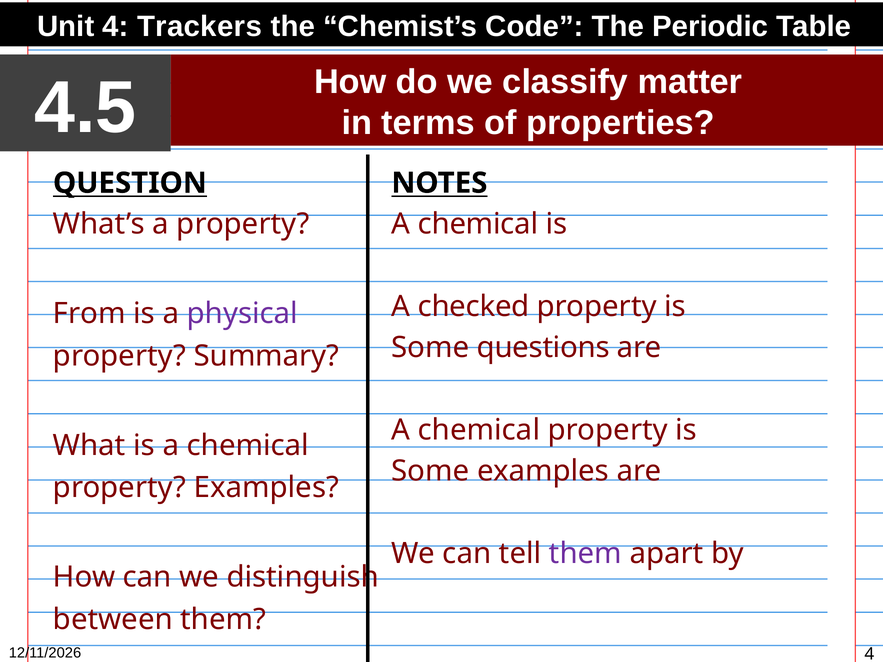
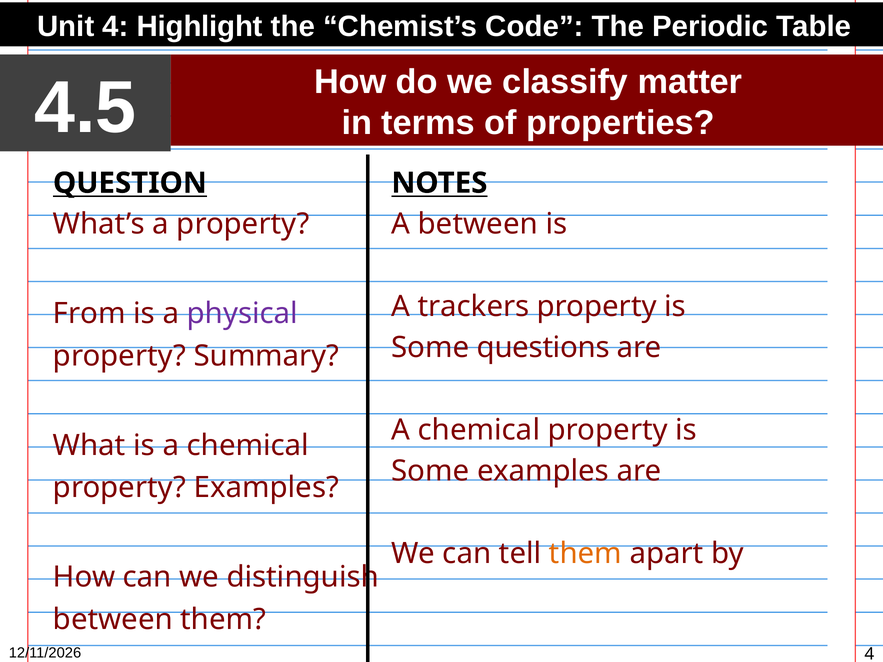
Trackers: Trackers -> Highlight
chemical at (478, 224): chemical -> between
checked: checked -> trackers
them at (585, 554) colour: purple -> orange
